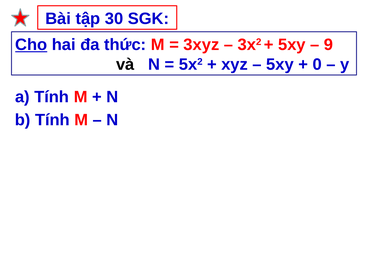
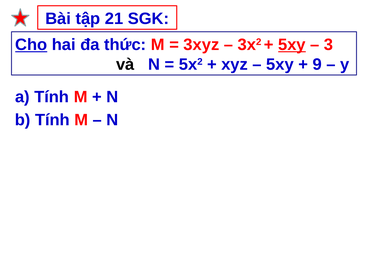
30: 30 -> 21
5xy at (292, 45) underline: none -> present
9: 9 -> 3
0: 0 -> 9
